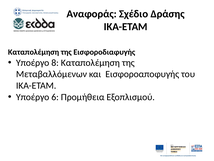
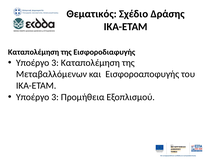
Αναφοράς: Αναφοράς -> Θεματικός
8 at (55, 63): 8 -> 3
6 at (55, 97): 6 -> 3
